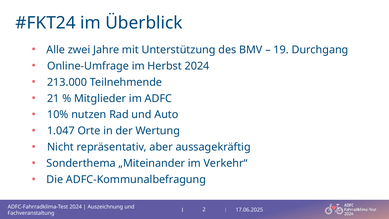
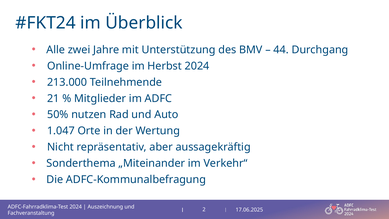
19: 19 -> 44
10%: 10% -> 50%
